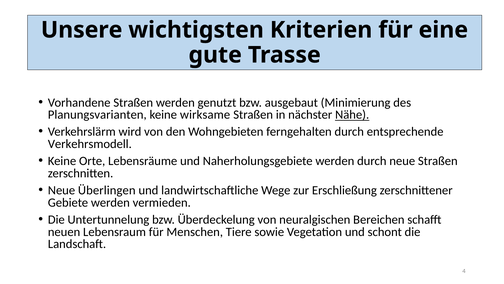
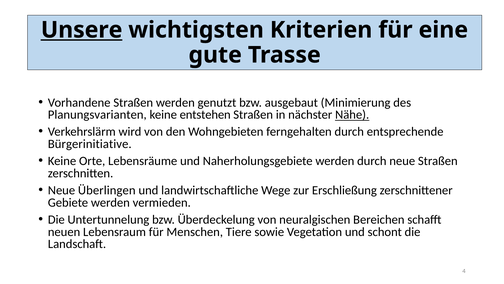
Unsere underline: none -> present
wirksame: wirksame -> entstehen
Verkehrsmodell: Verkehrsmodell -> Bürgerinitiative
